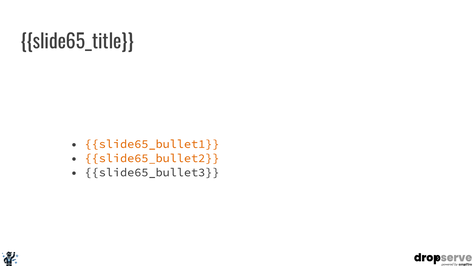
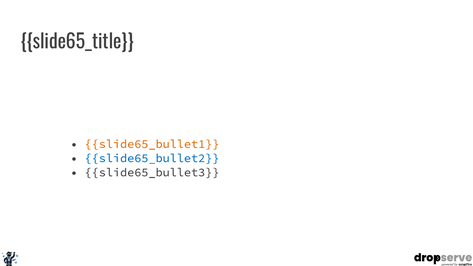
slide65_bullet2 colour: orange -> blue
